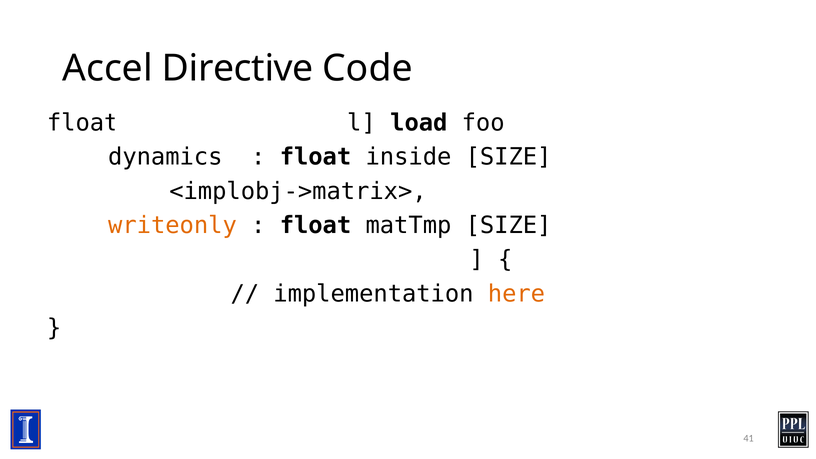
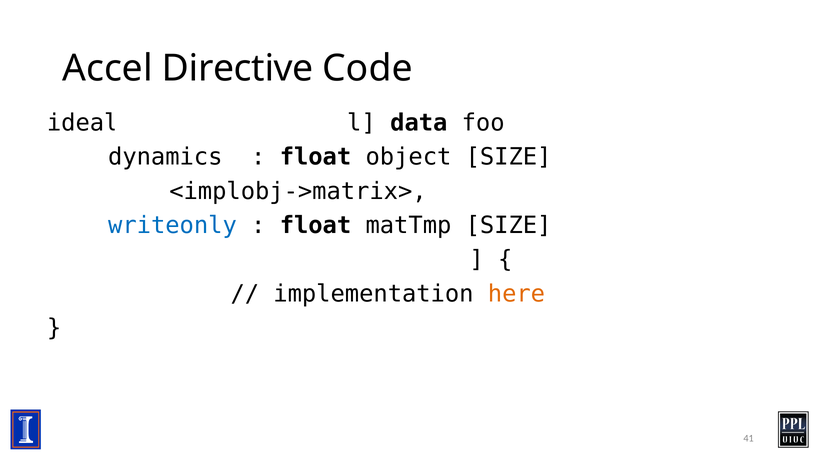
float at (83, 123): float -> ideal
load: load -> data
inside: inside -> object
writeonly colour: orange -> blue
